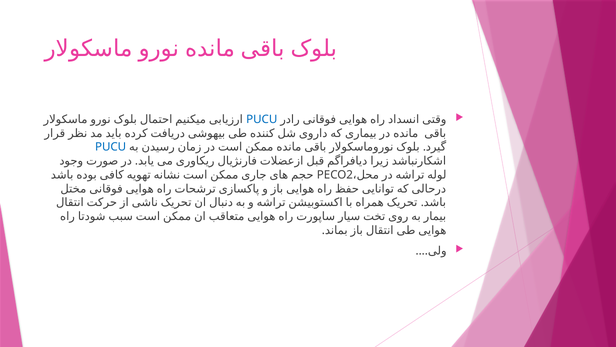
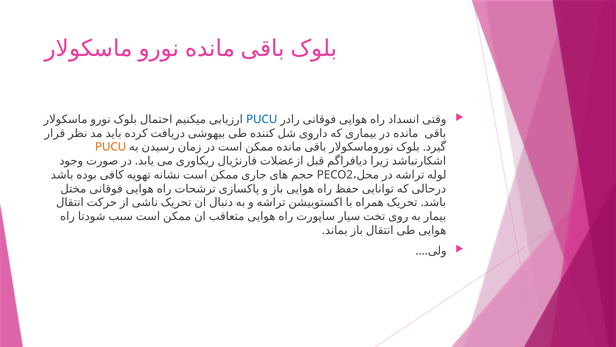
PUCU at (111, 147) colour: blue -> orange
